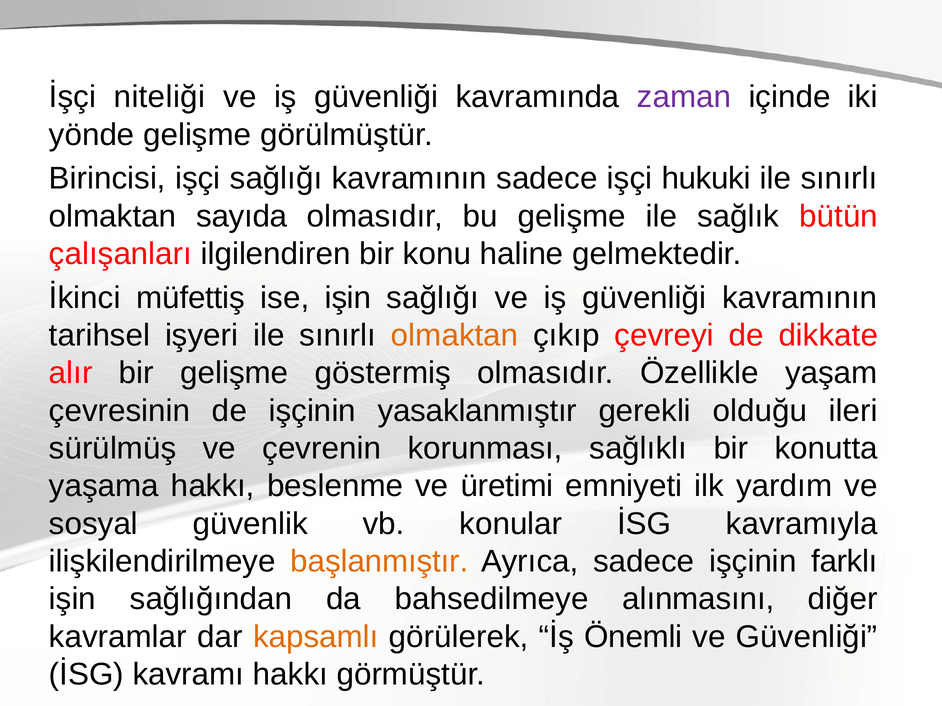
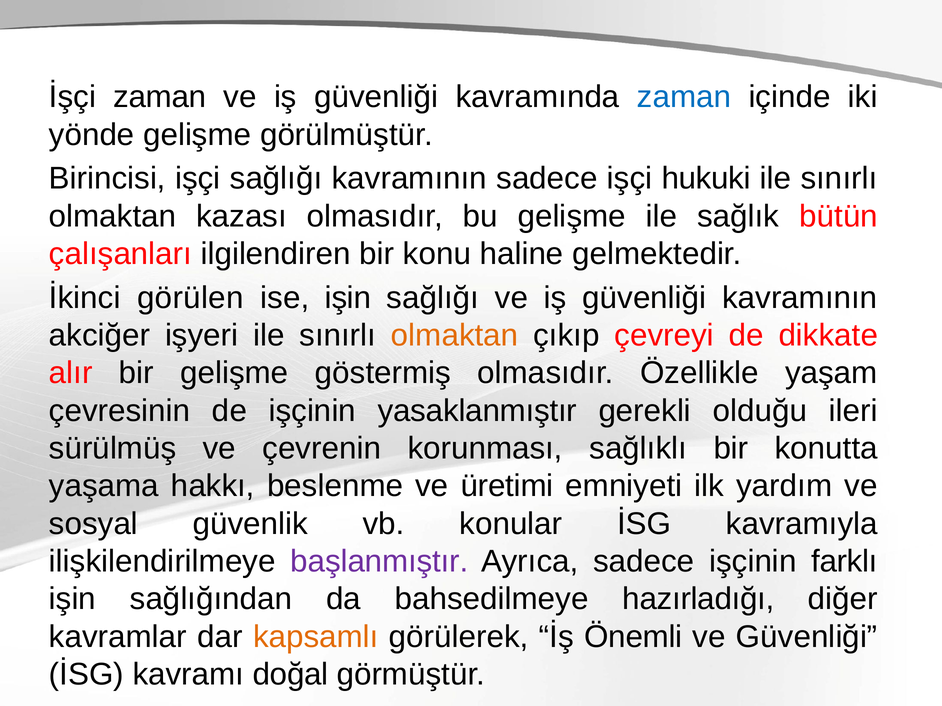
İşçi niteliği: niteliği -> zaman
zaman at (684, 97) colour: purple -> blue
sayıda: sayıda -> kazası
müfettiş: müfettiş -> görülen
tarihsel: tarihsel -> akciğer
başlanmıştır colour: orange -> purple
alınmasını: alınmasını -> hazırladığı
kavramı hakkı: hakkı -> doğal
